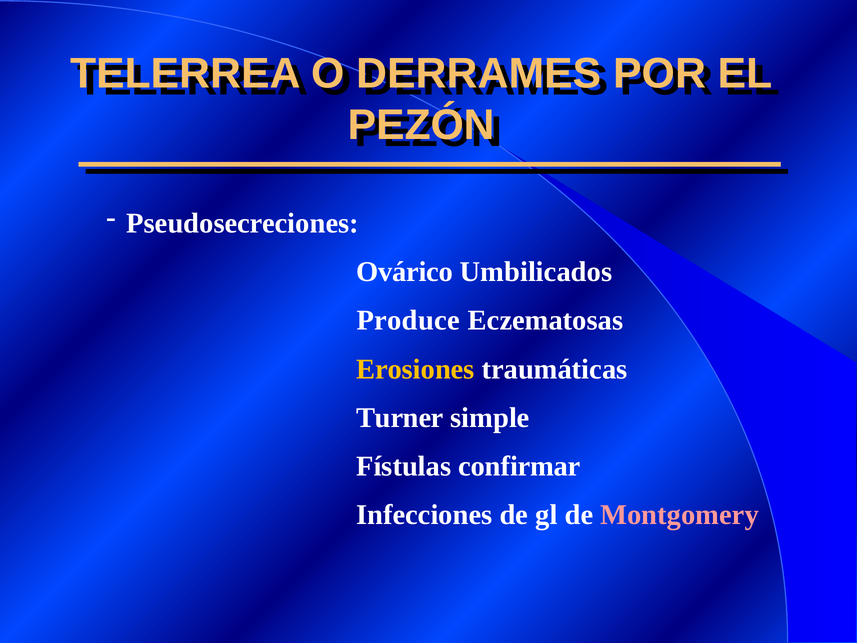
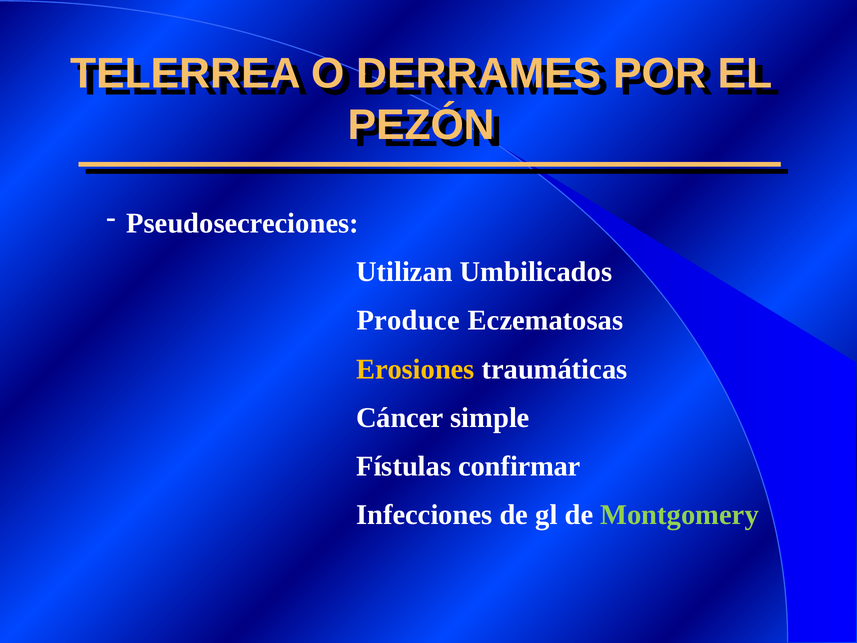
Ovárico: Ovárico -> Utilizan
Turner: Turner -> Cáncer
Montgomery colour: pink -> light green
